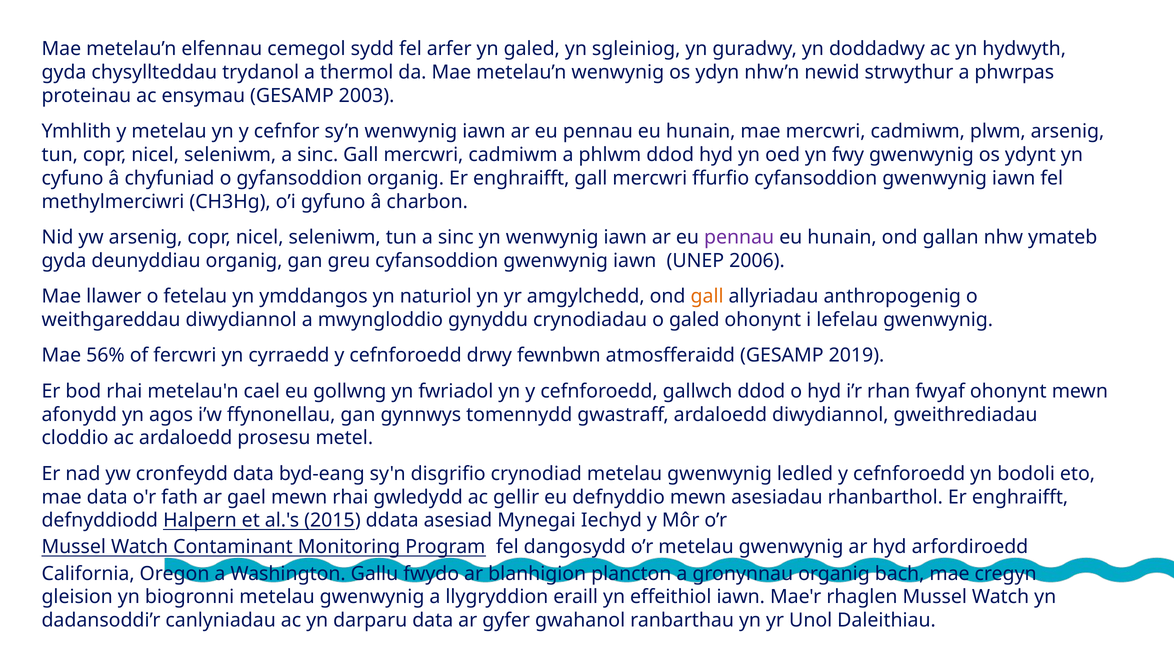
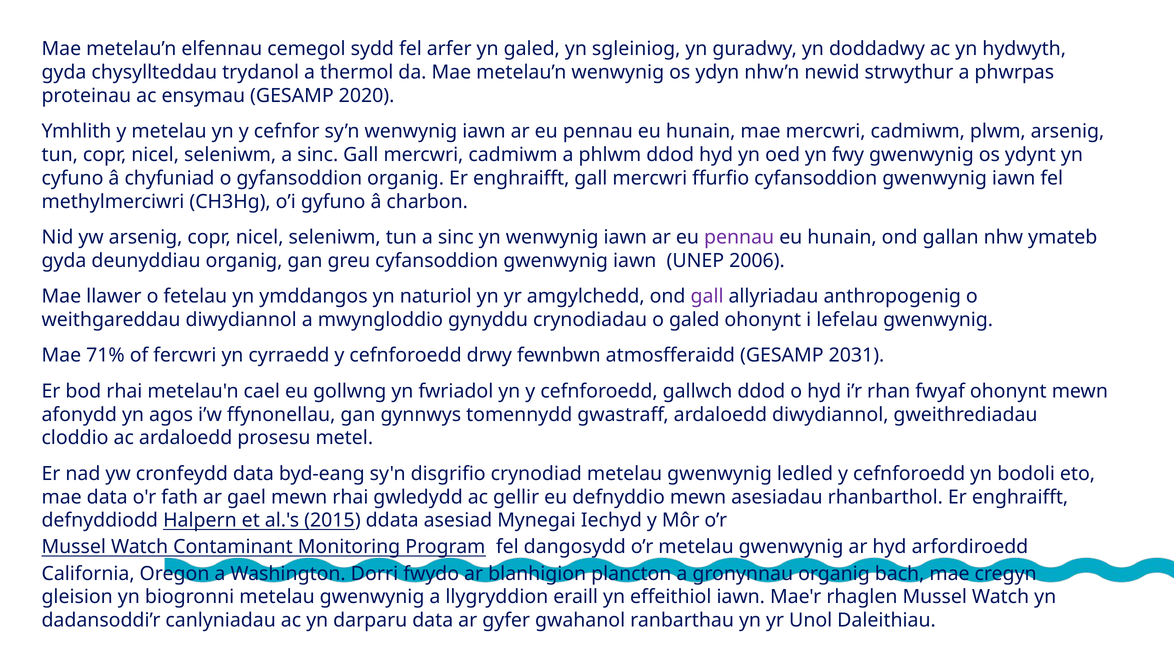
2003: 2003 -> 2020
gall at (707, 297) colour: orange -> purple
56%: 56% -> 71%
2019: 2019 -> 2031
Gallu: Gallu -> Dorri
